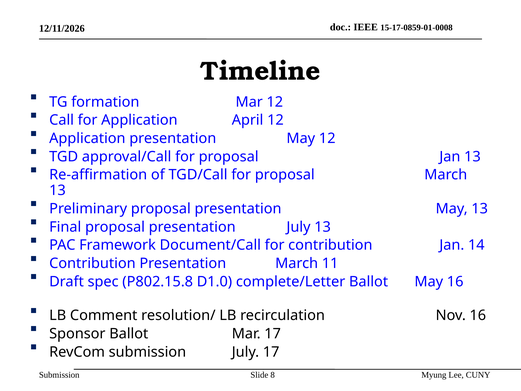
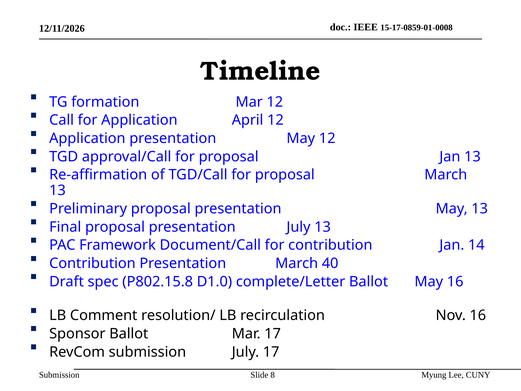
11: 11 -> 40
